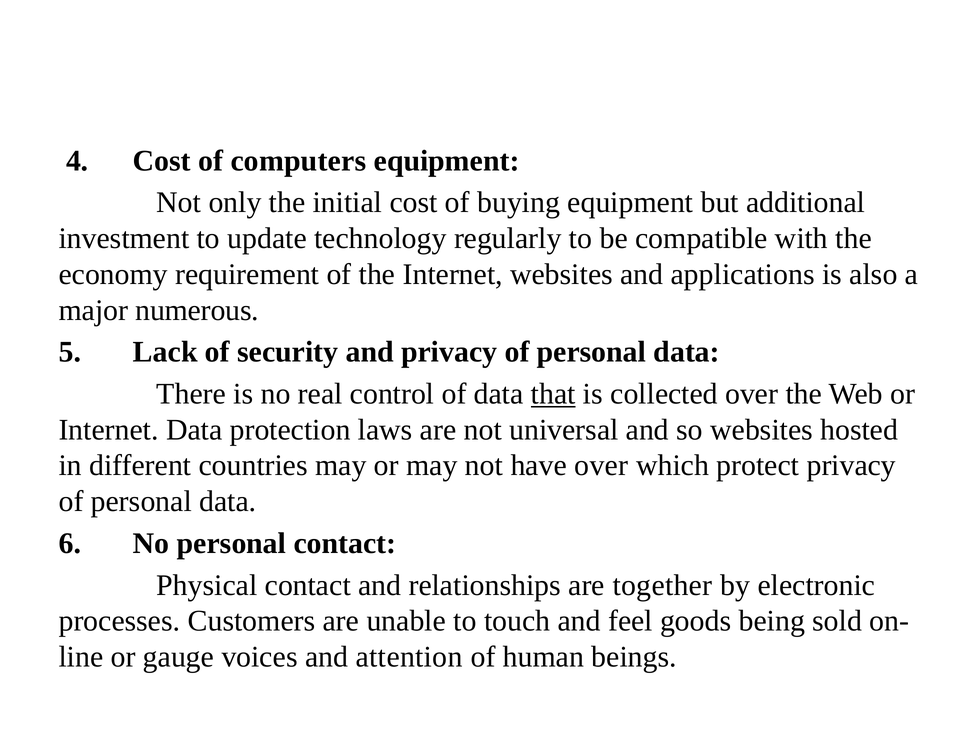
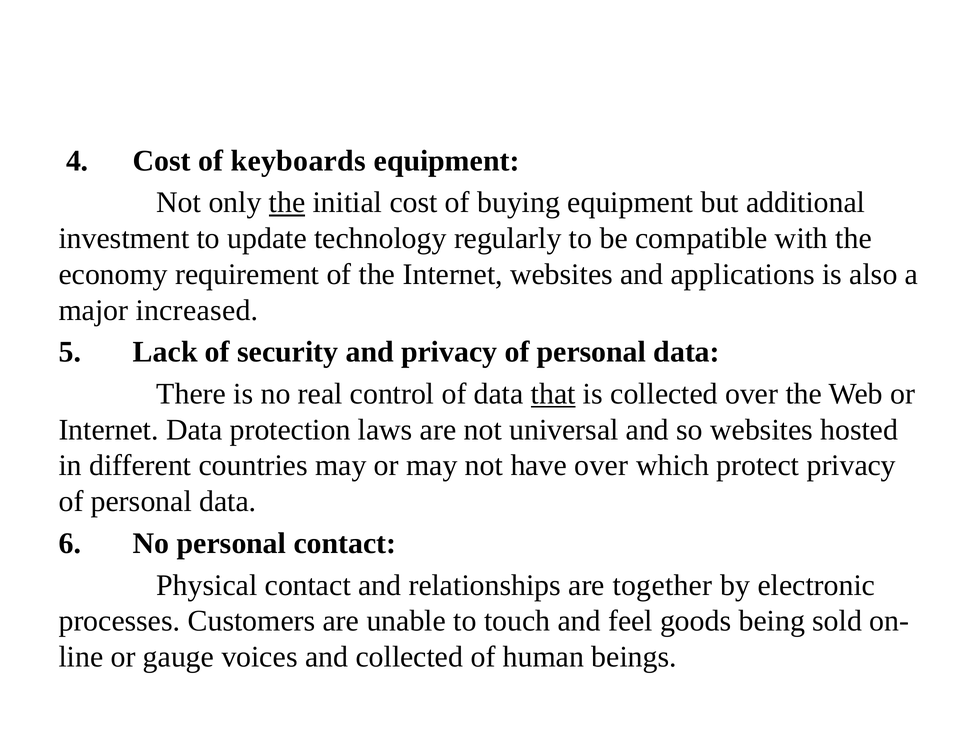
computers: computers -> keyboards
the at (287, 202) underline: none -> present
numerous: numerous -> increased
and attention: attention -> collected
